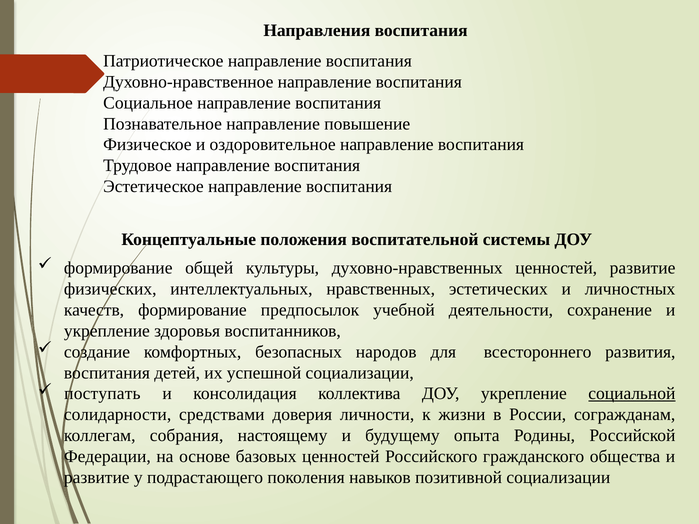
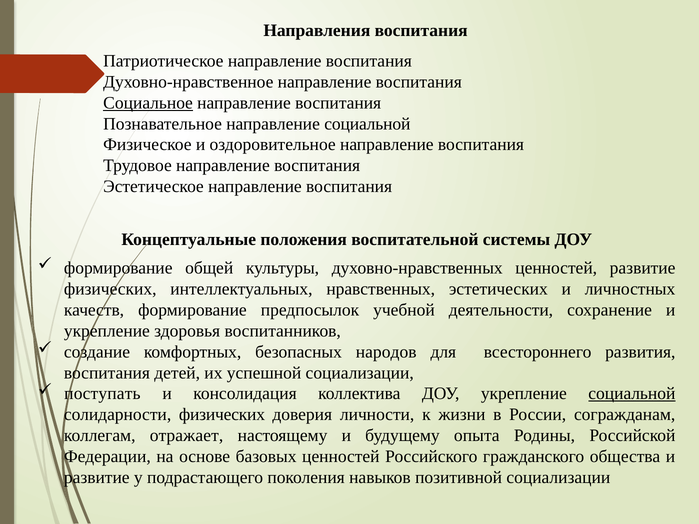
Социальное underline: none -> present
направление повышение: повышение -> социальной
солидарности средствами: средствами -> физических
собрания: собрания -> отражает
